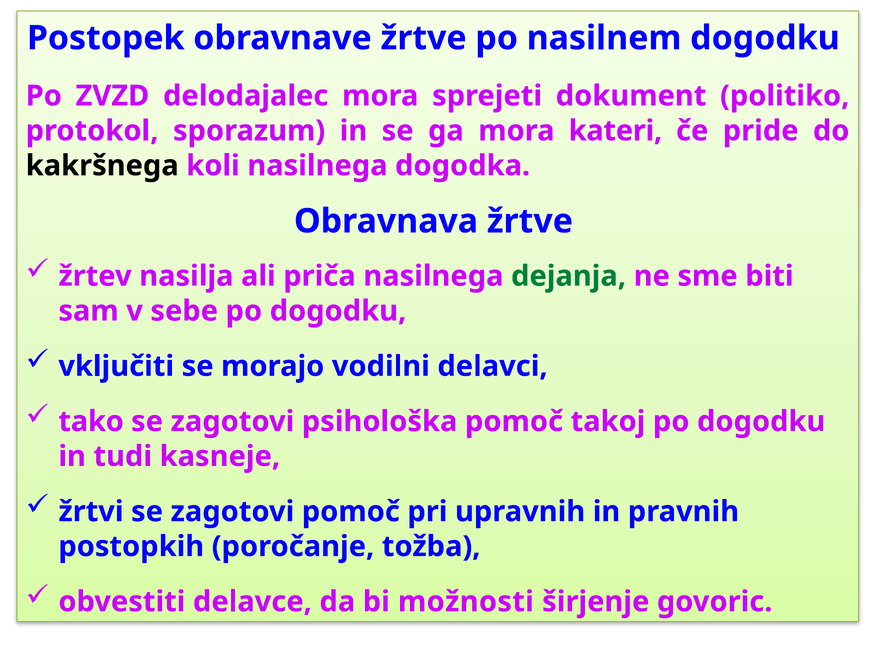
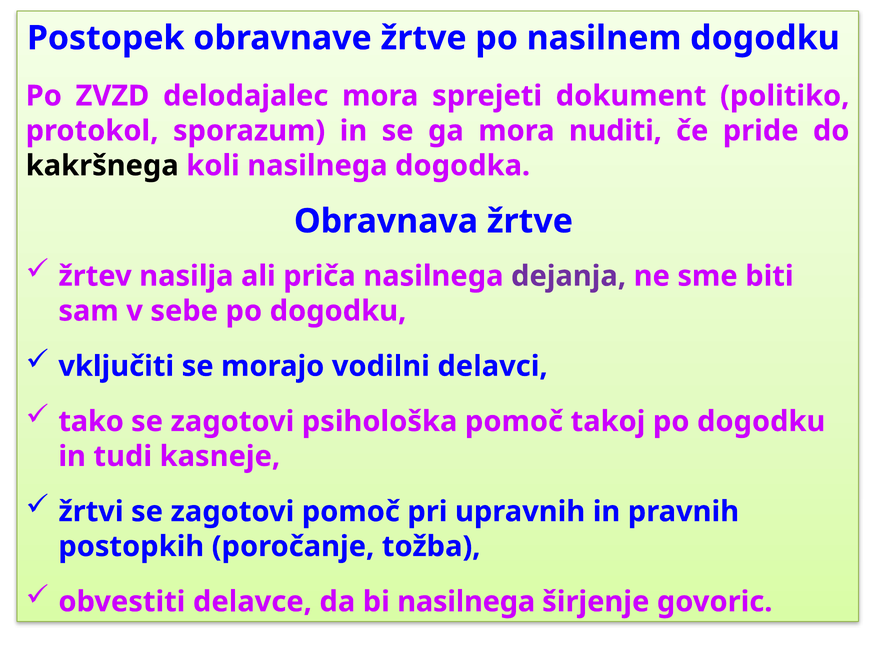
kateri: kateri -> nuditi
dejanja colour: green -> purple
bi možnosti: možnosti -> nasilnega
